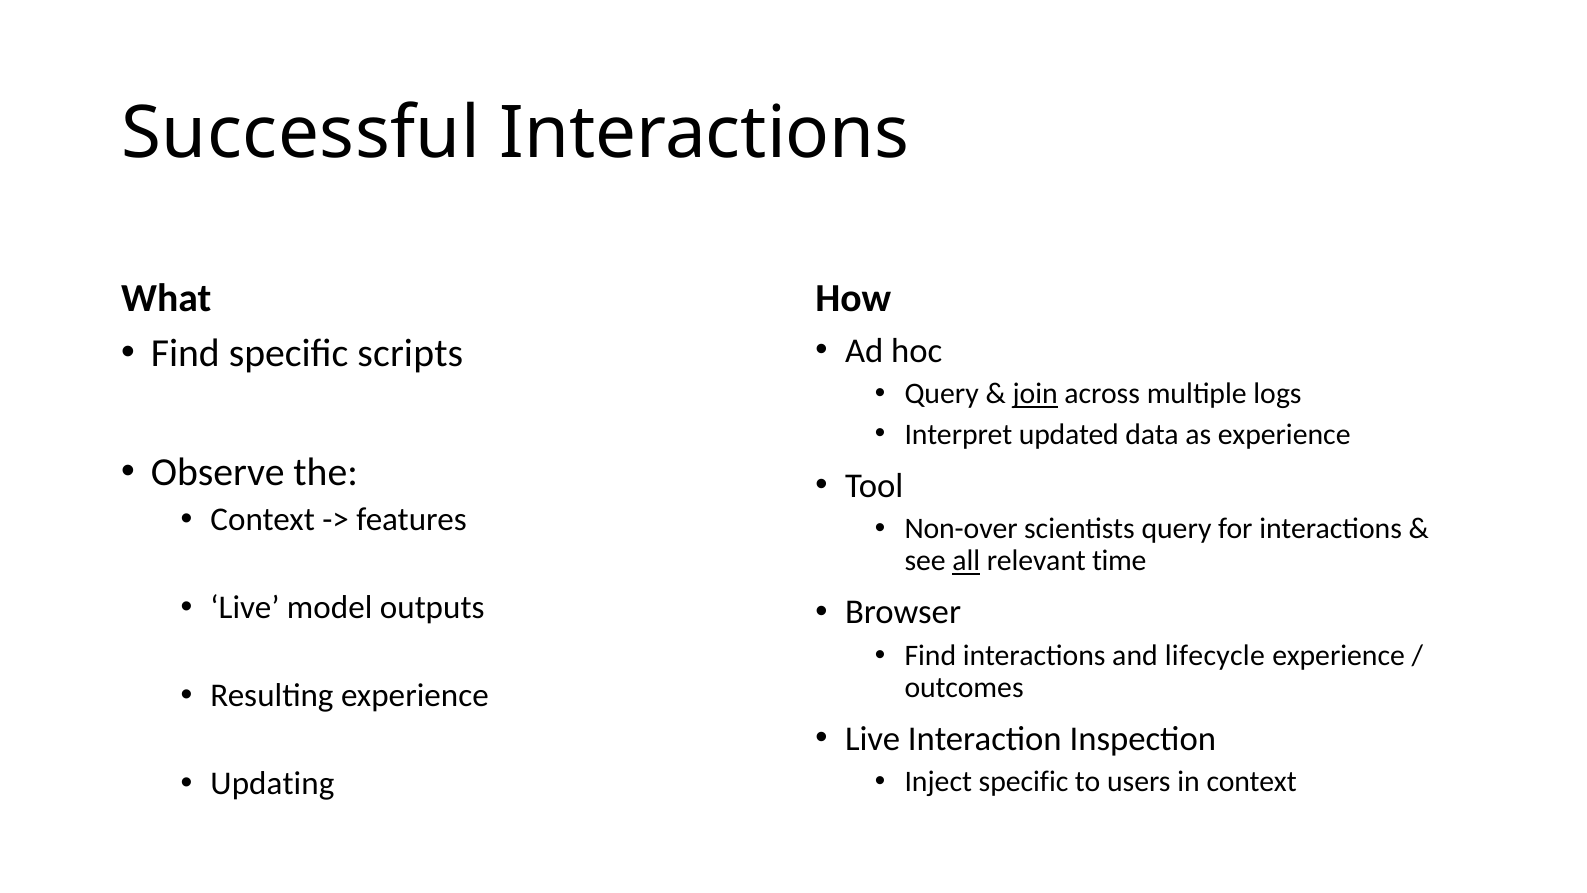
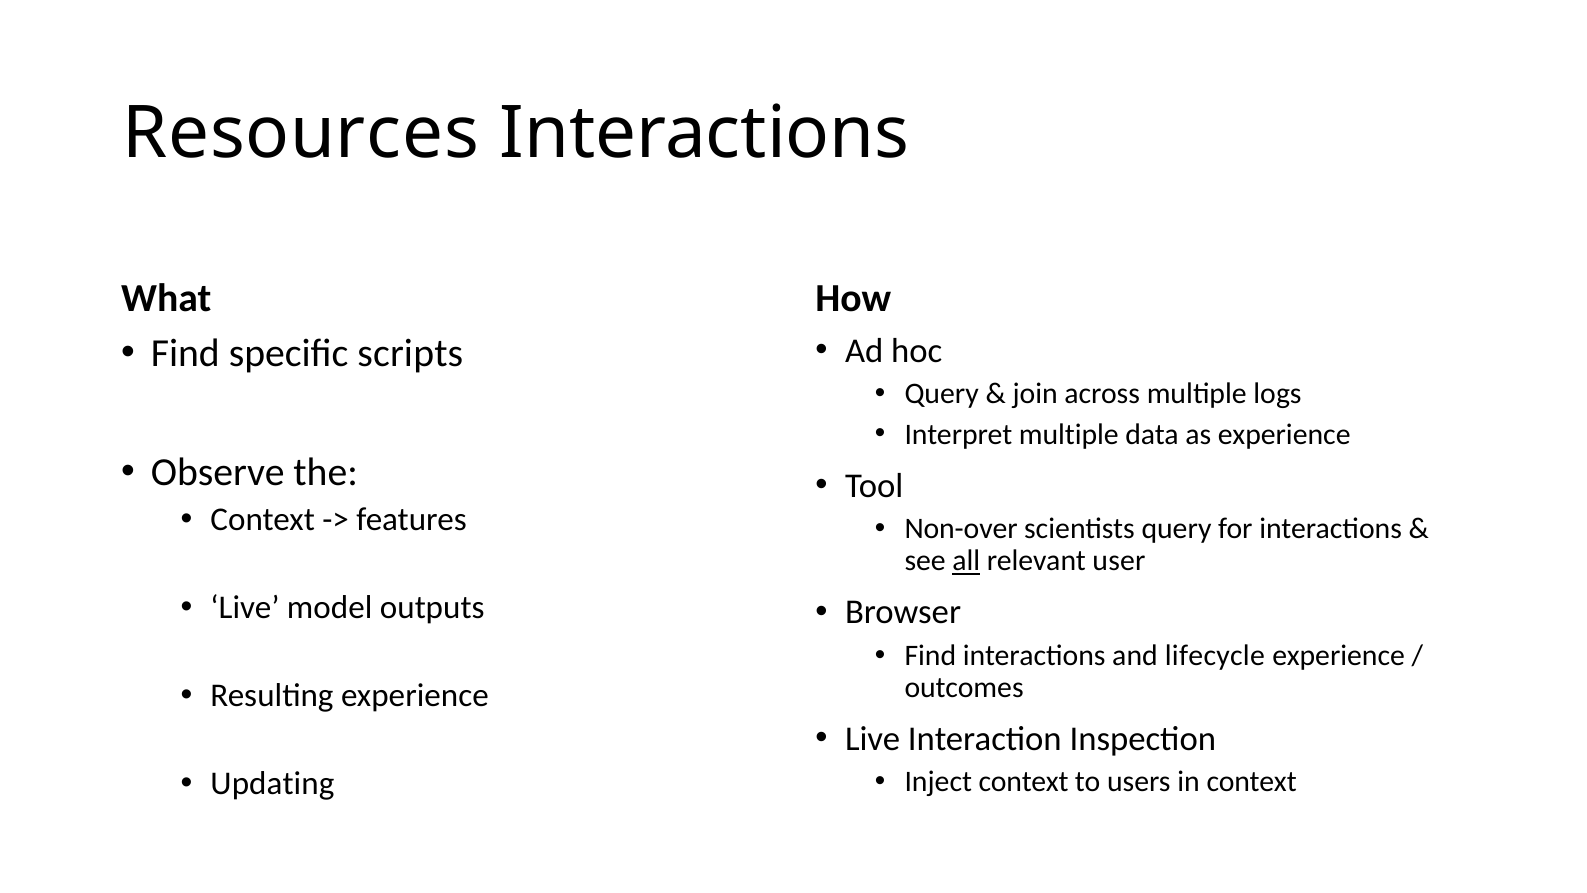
Successful: Successful -> Resources
join underline: present -> none
Interpret updated: updated -> multiple
time: time -> user
Inject specific: specific -> context
